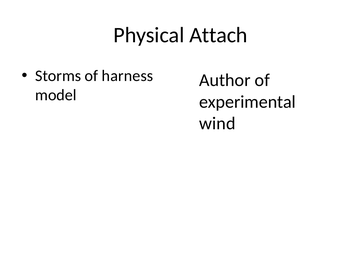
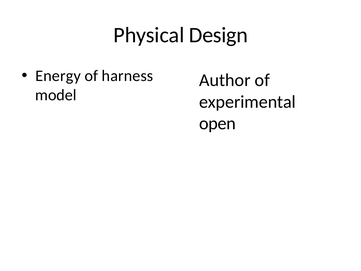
Attach: Attach -> Design
Storms: Storms -> Energy
wind: wind -> open
